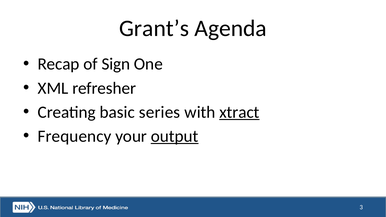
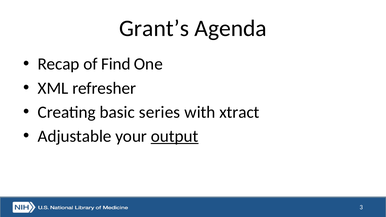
Sign: Sign -> Find
xtract underline: present -> none
Frequency: Frequency -> Adjustable
